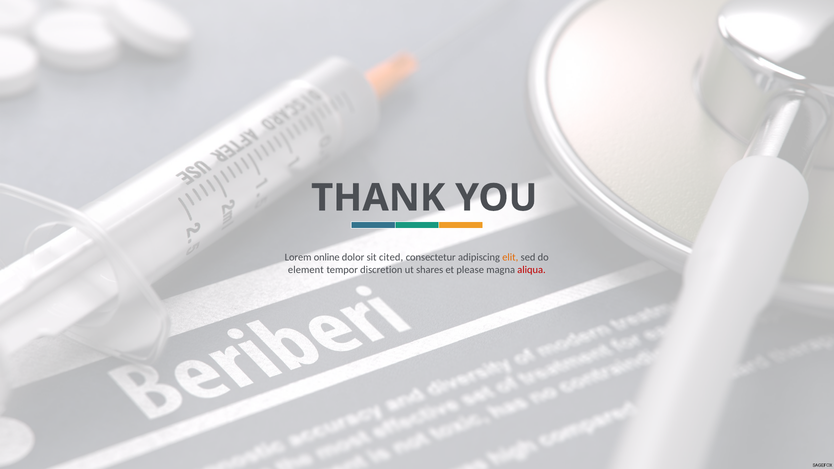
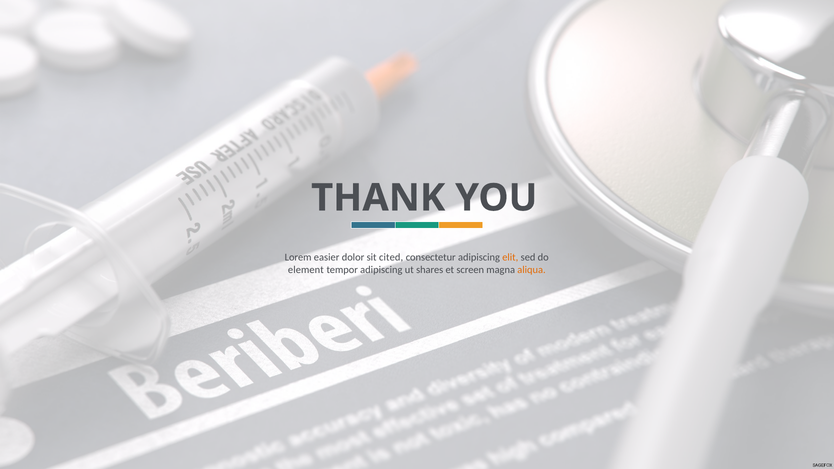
online: online -> easier
tempor discretion: discretion -> adipiscing
please: please -> screen
aliqua colour: red -> orange
